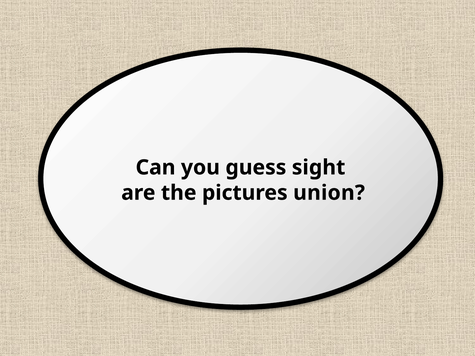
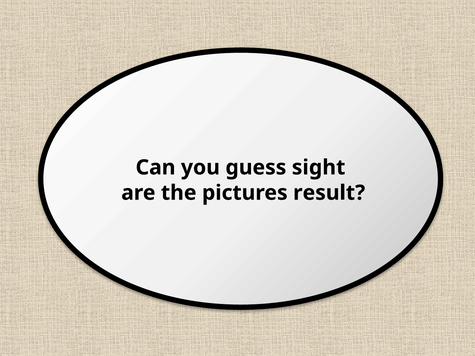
union: union -> result
